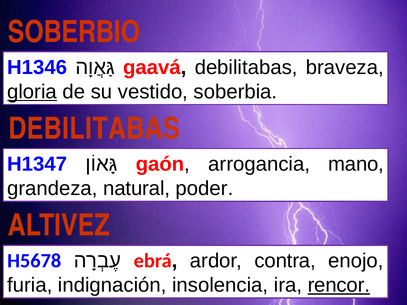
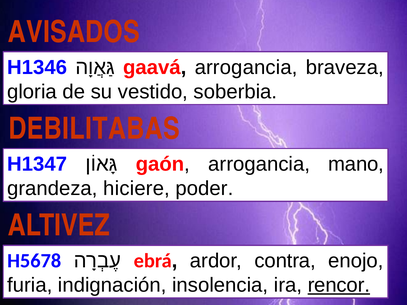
SOBERBIO: SOBERBIO -> AVISADOS
gaavá debilitabas: debilitabas -> arrogancia
gloria underline: present -> none
natural: natural -> hiciere
